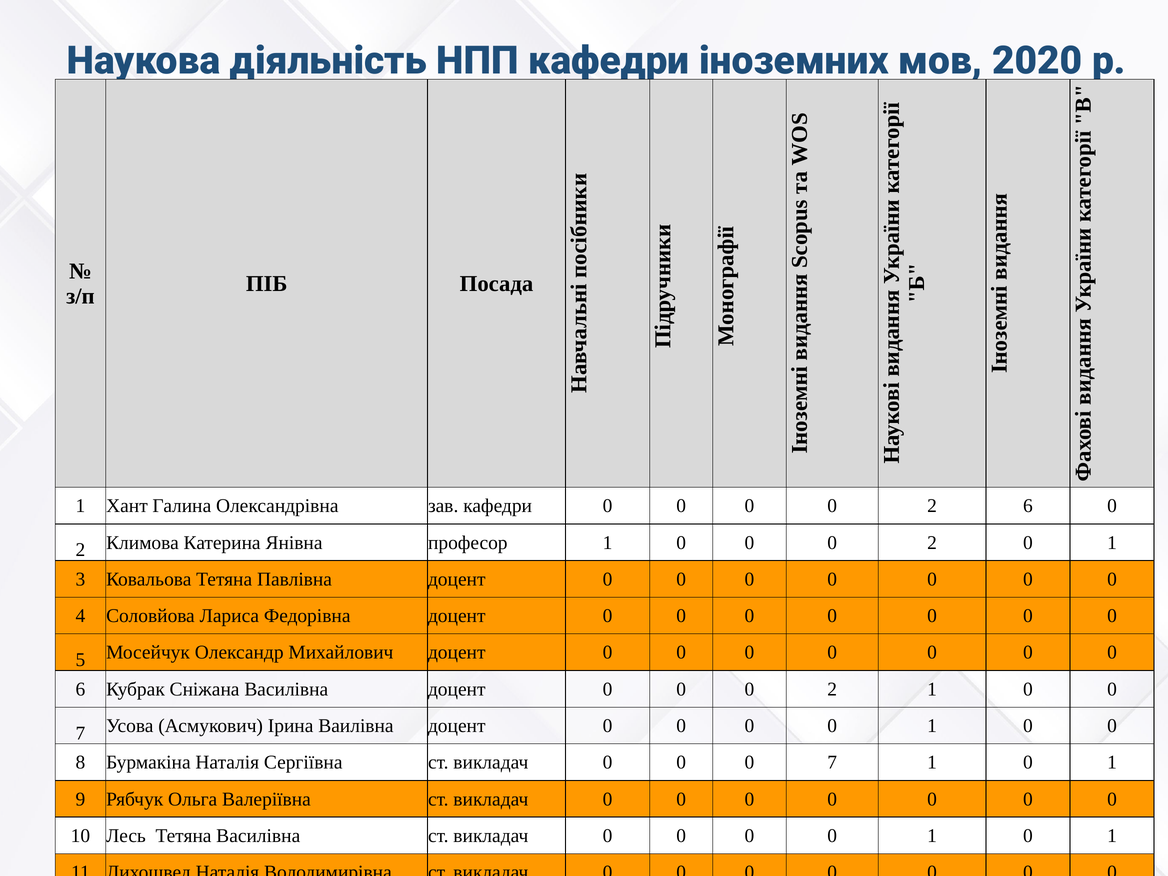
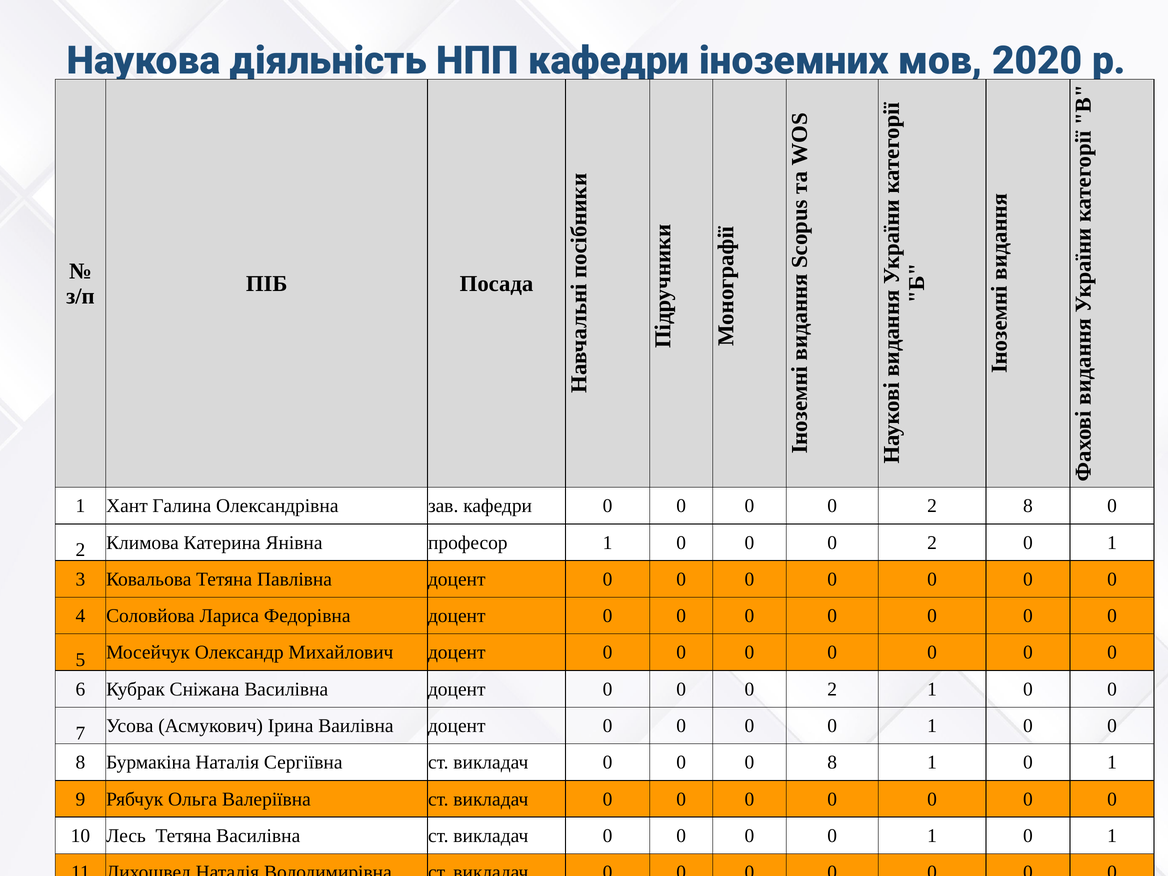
2 6: 6 -> 8
0 0 0 7: 7 -> 8
